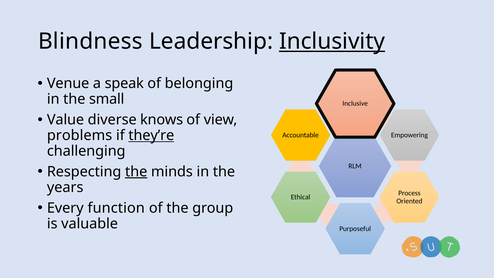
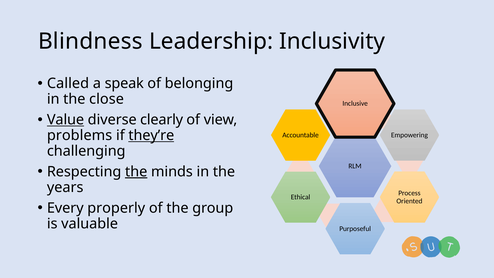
Inclusivity underline: present -> none
Venue: Venue -> Called
small: small -> close
Value underline: none -> present
knows: knows -> clearly
function: function -> properly
